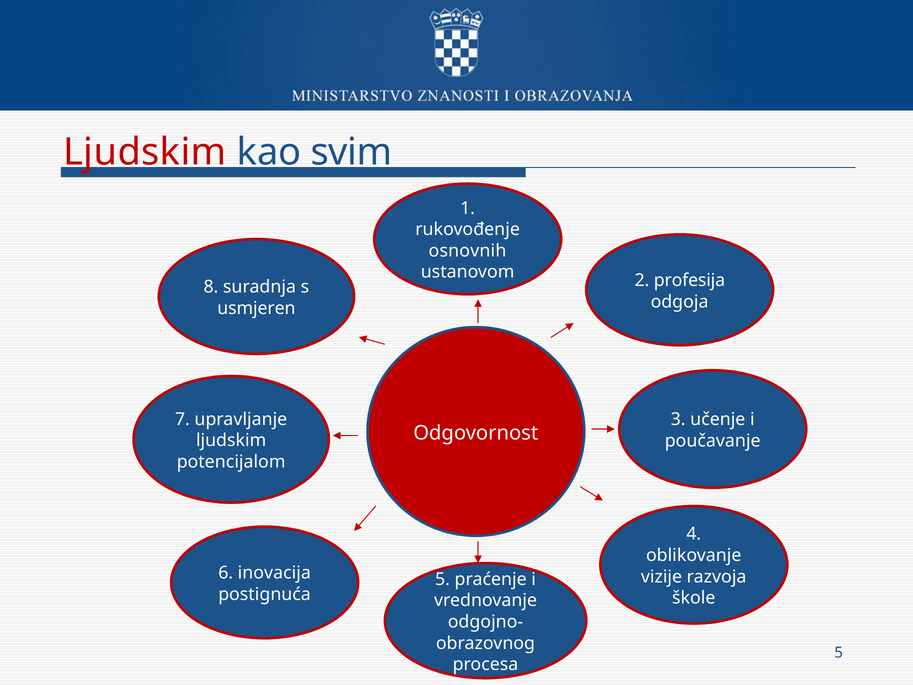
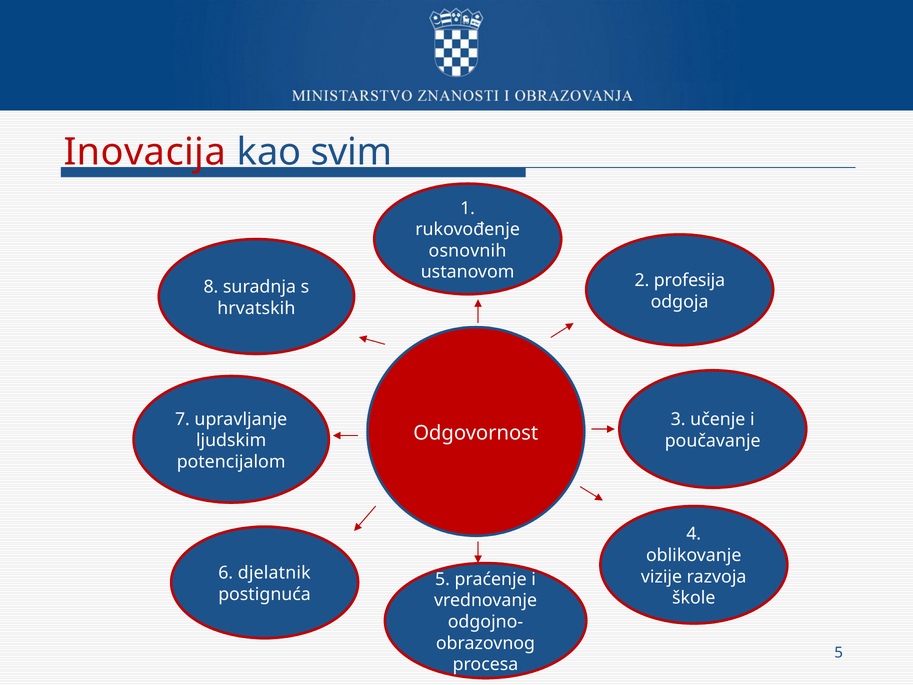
Ljudskim at (145, 152): Ljudskim -> Inovacija
usmjeren: usmjeren -> hrvatskih
inovacija: inovacija -> djelatnik
